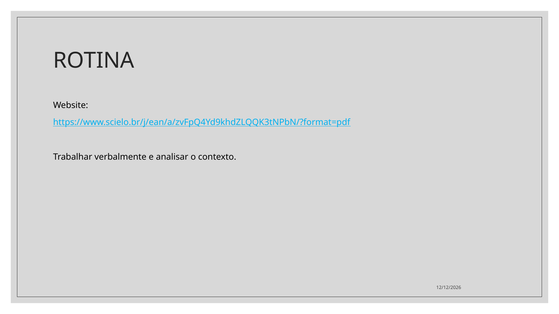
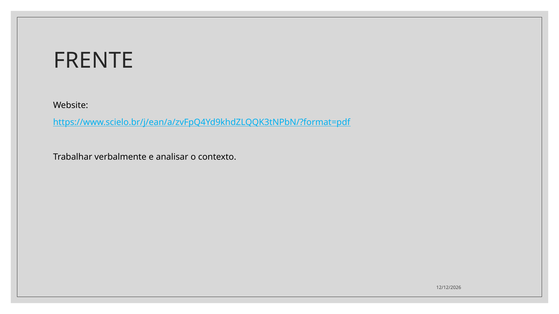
ROTINA: ROTINA -> FRENTE
